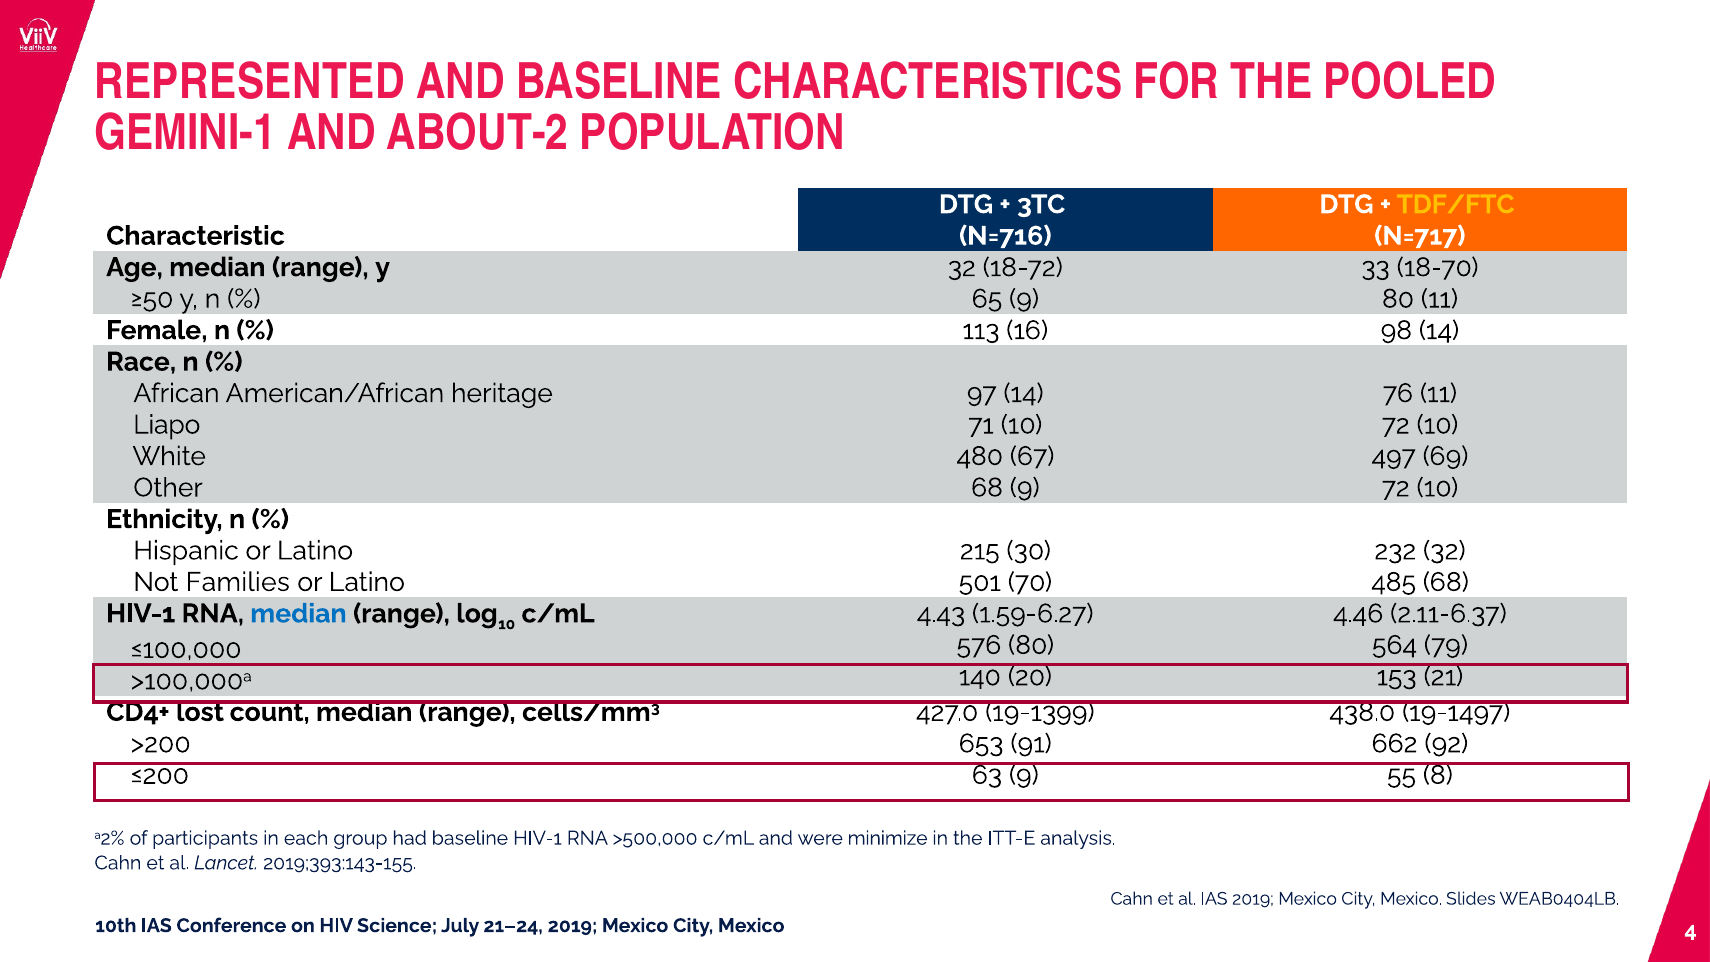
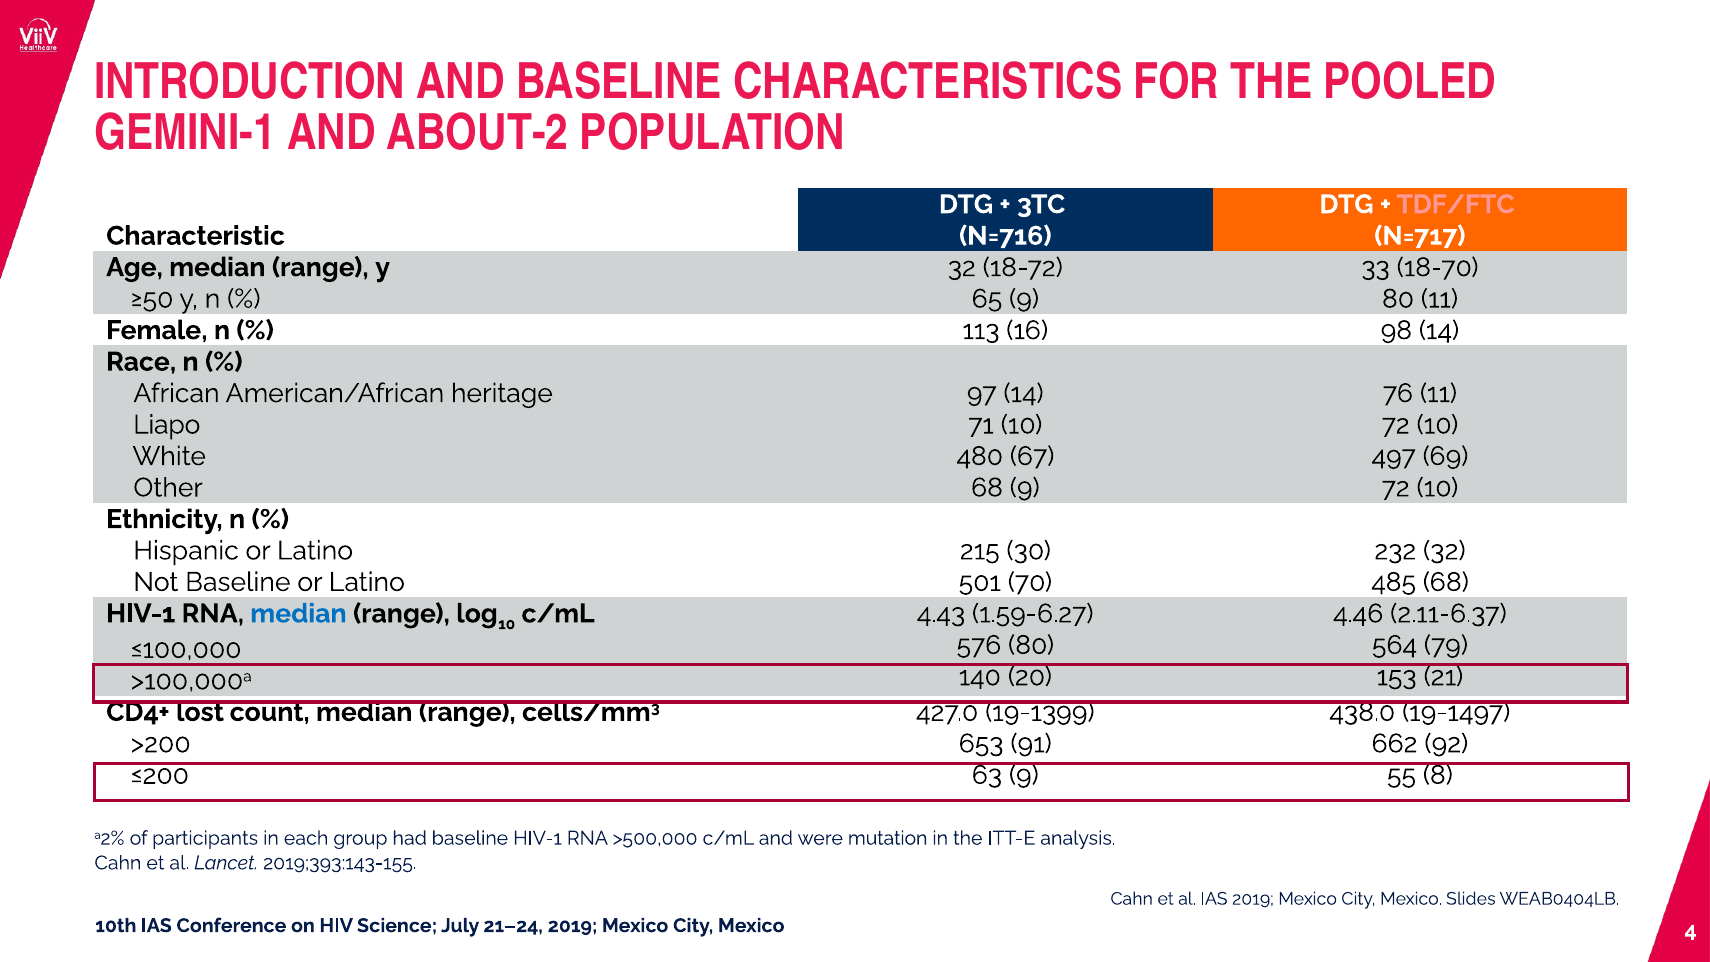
REPRESENTED: REPRESENTED -> INTRODUCTION
TDF/FTC colour: yellow -> pink
Not Families: Families -> Baseline
minimize: minimize -> mutation
